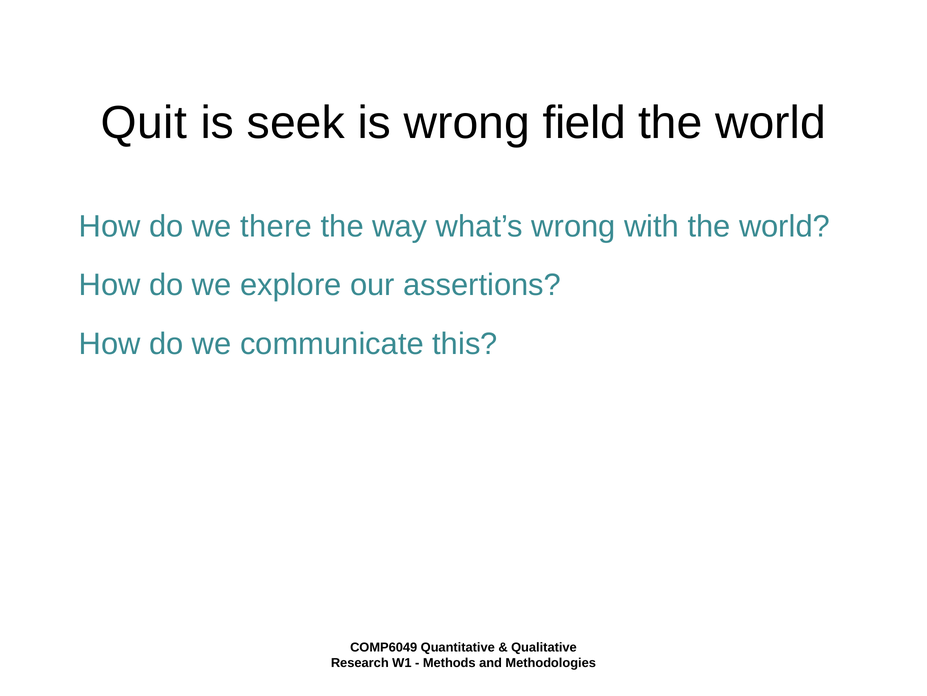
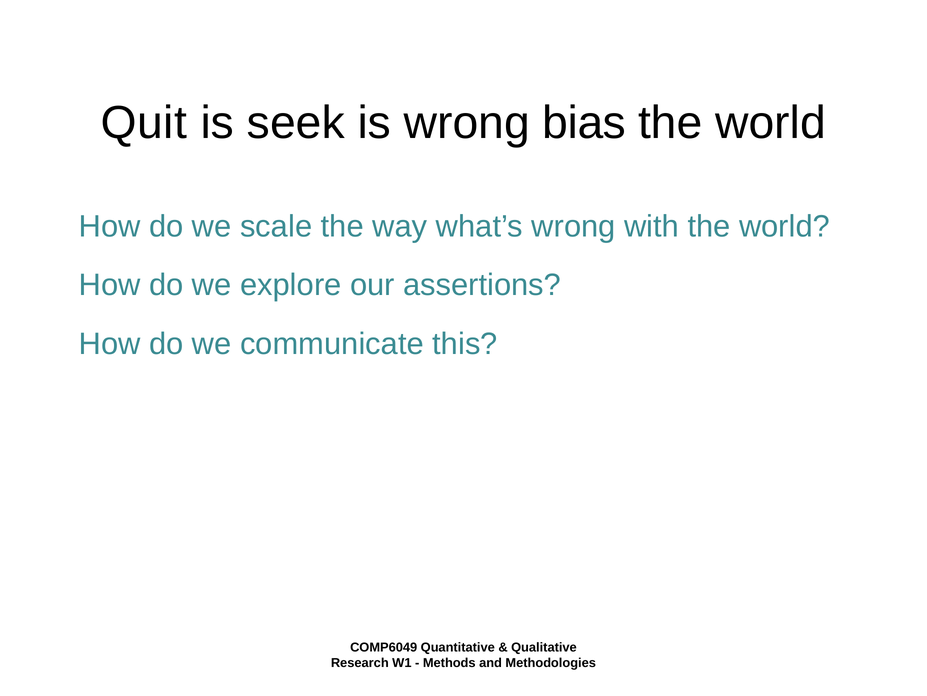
field: field -> bias
there: there -> scale
